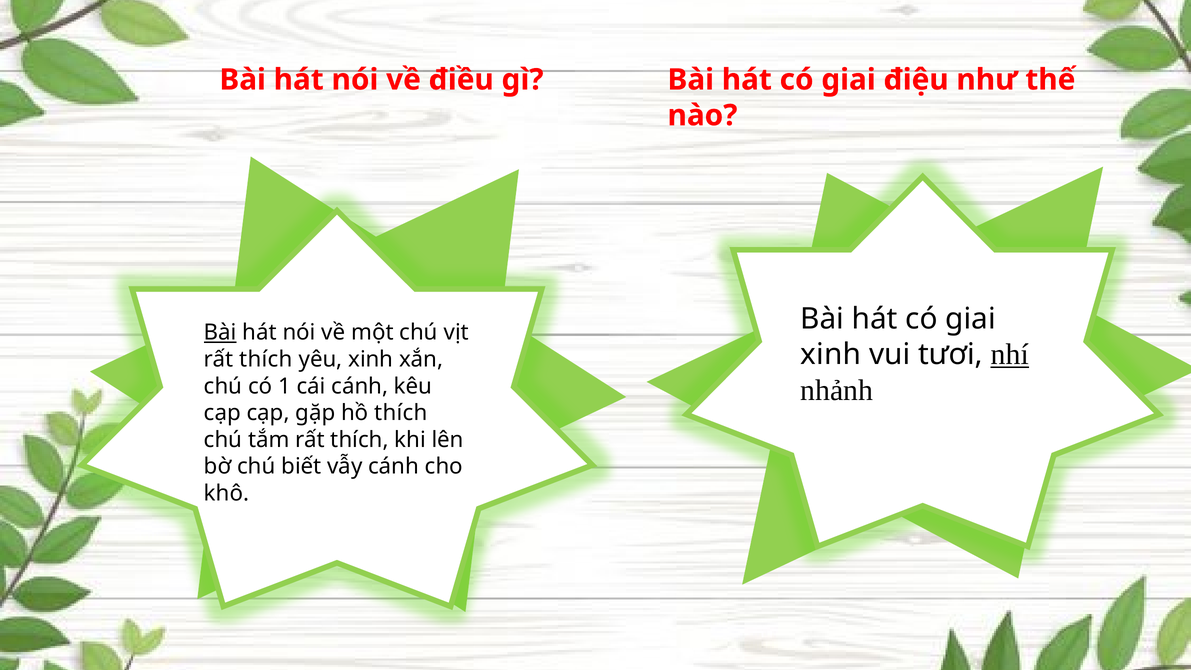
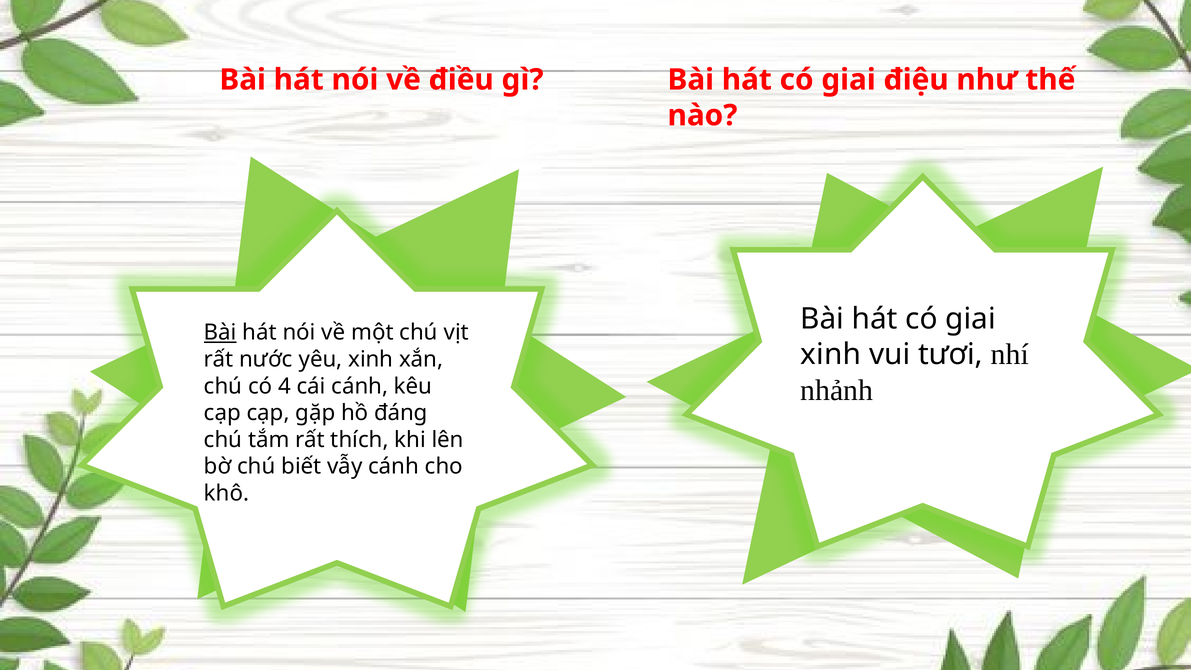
nhí underline: present -> none
thích at (266, 359): thích -> nước
1: 1 -> 4
hồ thích: thích -> đáng
